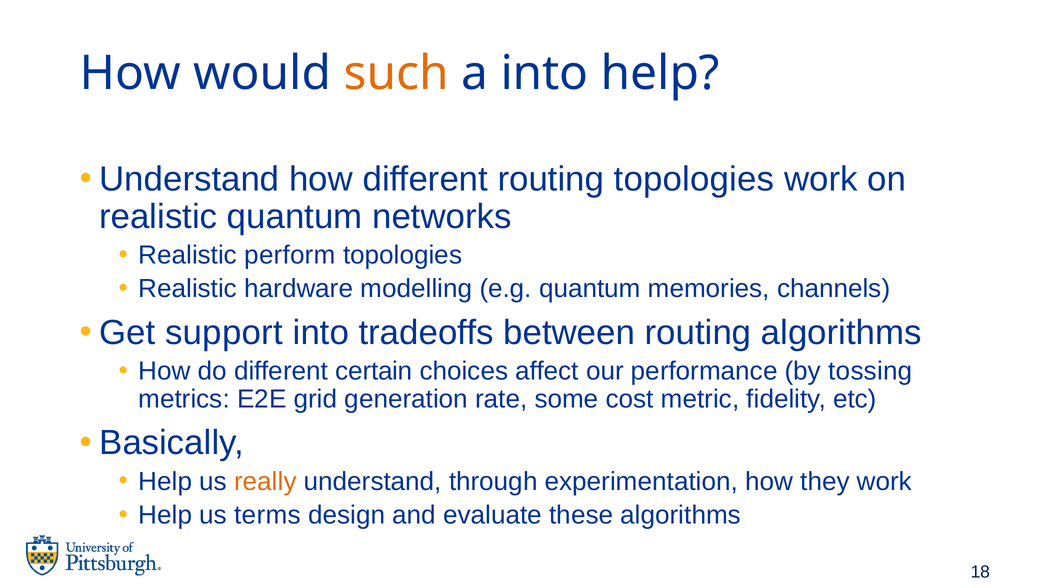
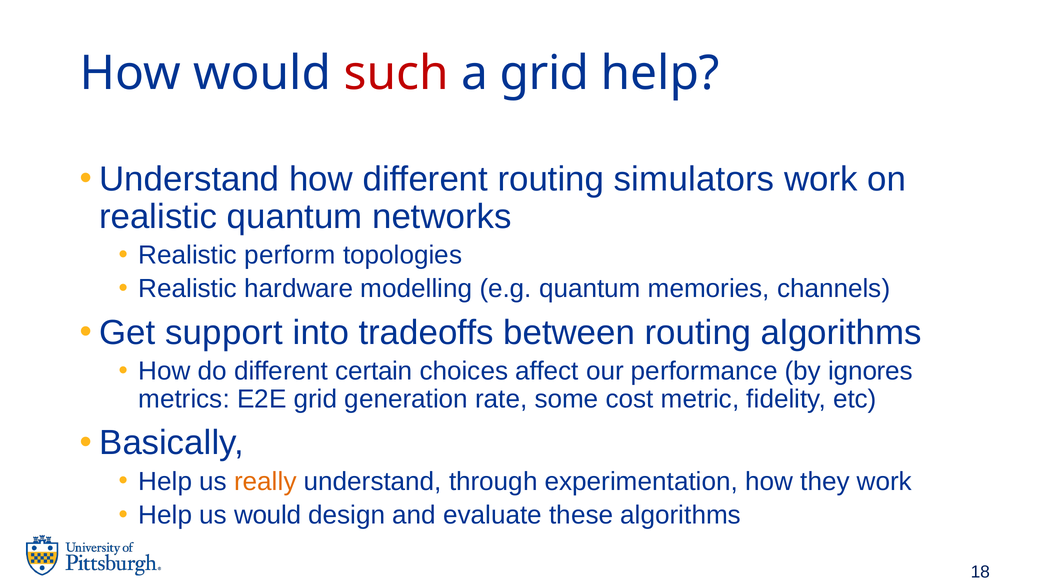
such colour: orange -> red
a into: into -> grid
routing topologies: topologies -> simulators
tossing: tossing -> ignores
us terms: terms -> would
